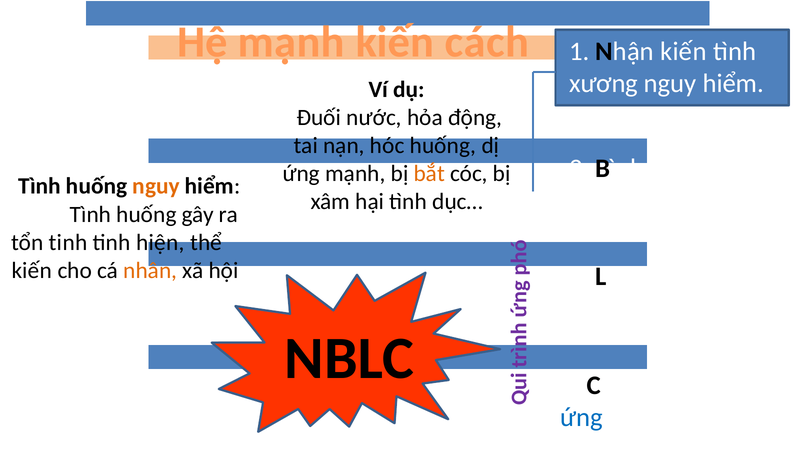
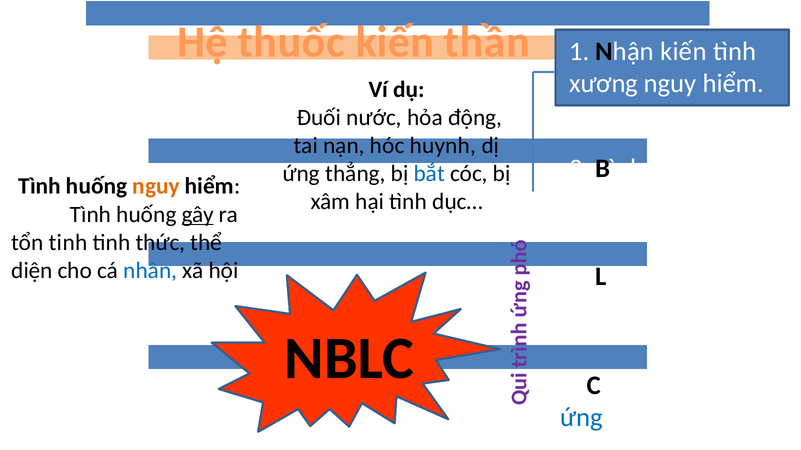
Hệ mạnh: mạnh -> thuốc
kiến cách: cách -> thần
hóc huống: huống -> huynh
ứng mạnh: mạnh -> thẳng
bắt colour: orange -> blue
gây underline: none -> present
hiện: hiện -> thức
kiến at (32, 271): kiến -> diện
nhân colour: orange -> blue
